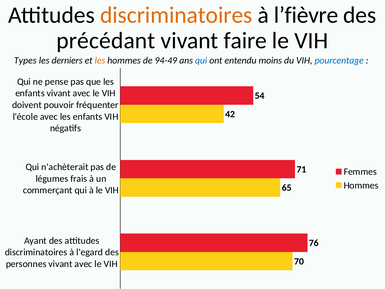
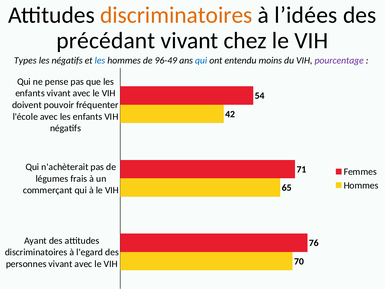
l’fièvre: l’fièvre -> l’idées
faire: faire -> chez
les derniers: derniers -> négatifs
les at (100, 60) colour: orange -> blue
94-49: 94-49 -> 96-49
pourcentage colour: blue -> purple
